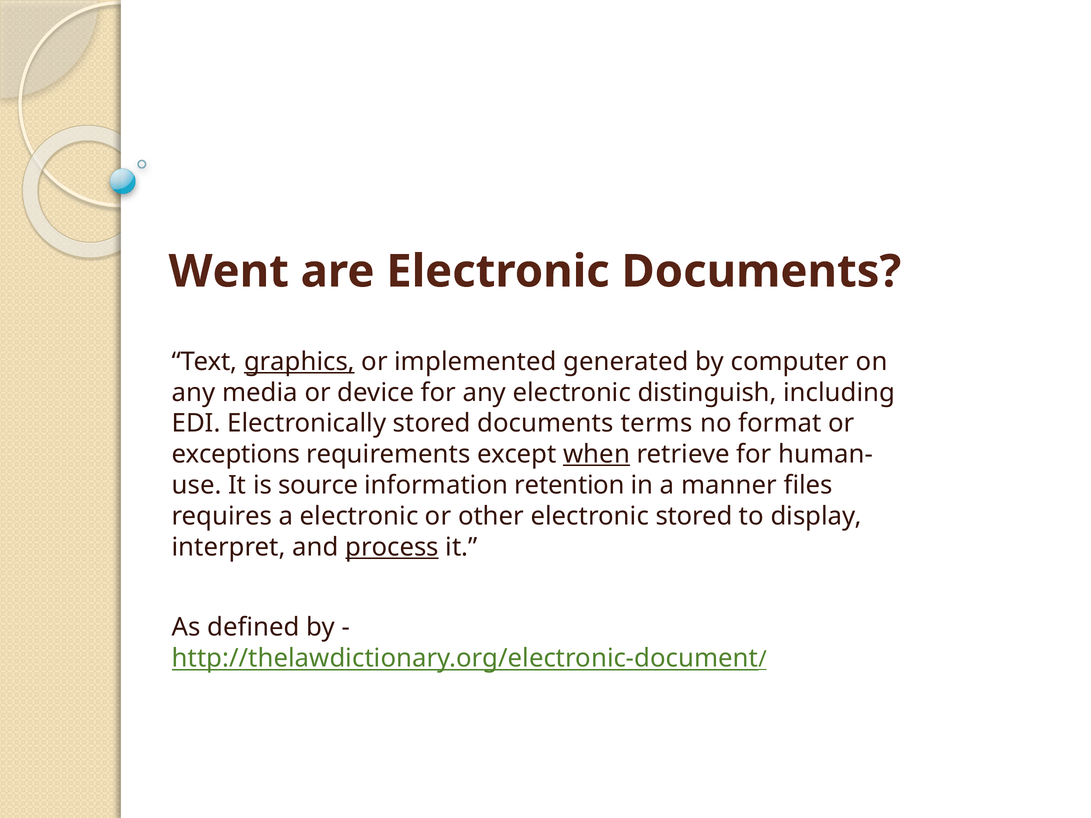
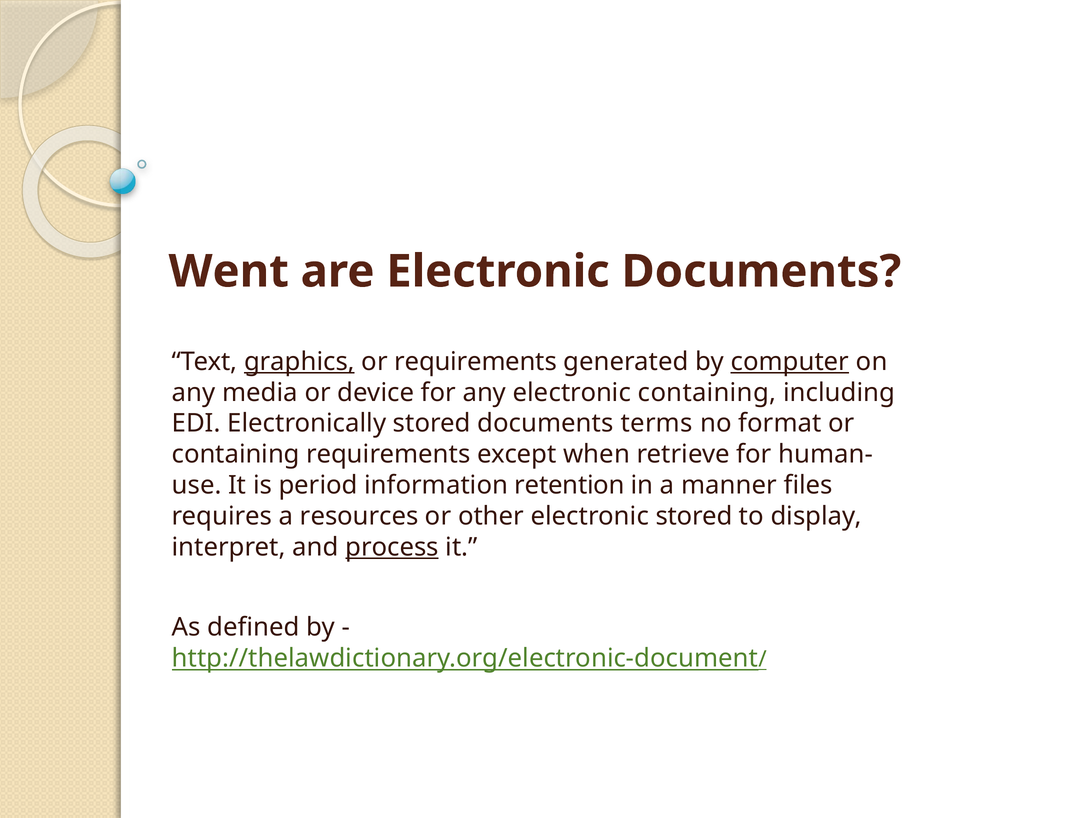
or implemented: implemented -> requirements
computer underline: none -> present
electronic distinguish: distinguish -> containing
exceptions at (236, 454): exceptions -> containing
when underline: present -> none
source: source -> period
a electronic: electronic -> resources
